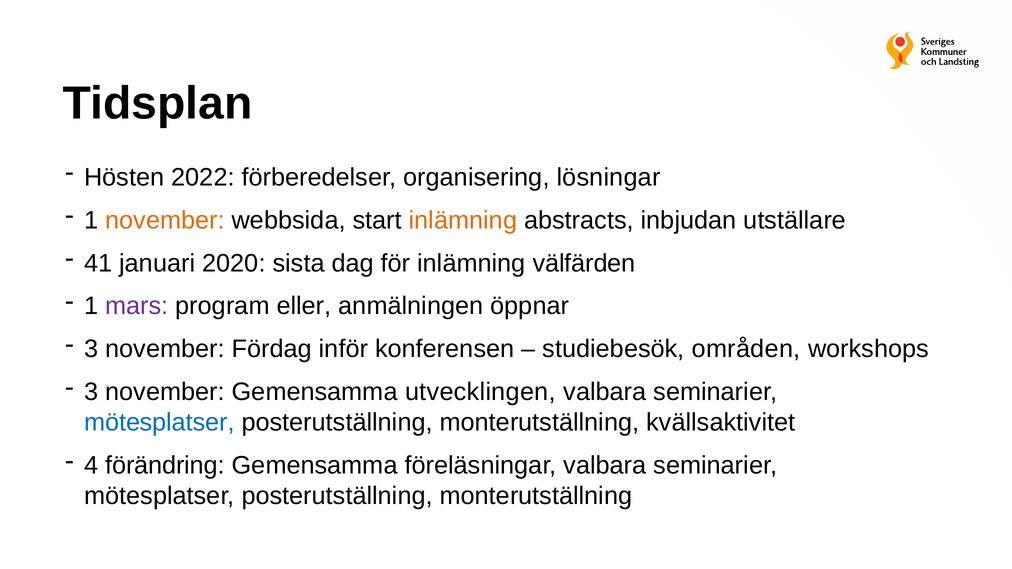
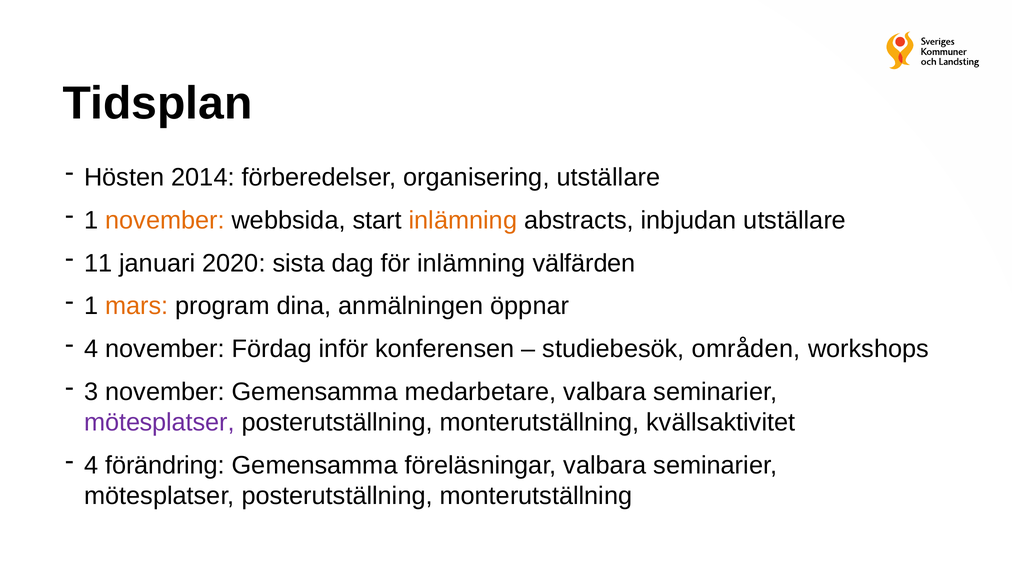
2022: 2022 -> 2014
organisering lösningar: lösningar -> utställare
41: 41 -> 11
mars colour: purple -> orange
eller: eller -> dina
3 at (91, 349): 3 -> 4
utvecklingen: utvecklingen -> medarbetare
mötesplatser at (159, 423) colour: blue -> purple
